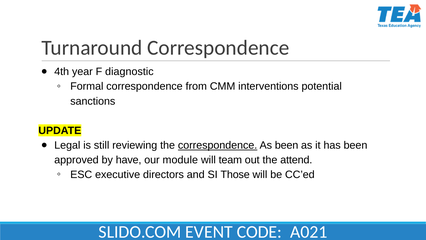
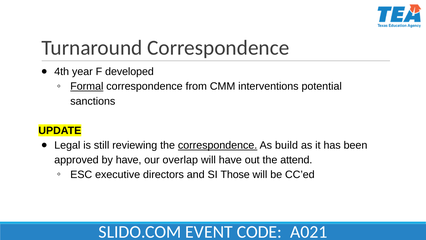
diagnostic: diagnostic -> developed
Formal underline: none -> present
As been: been -> build
module: module -> overlap
will team: team -> have
